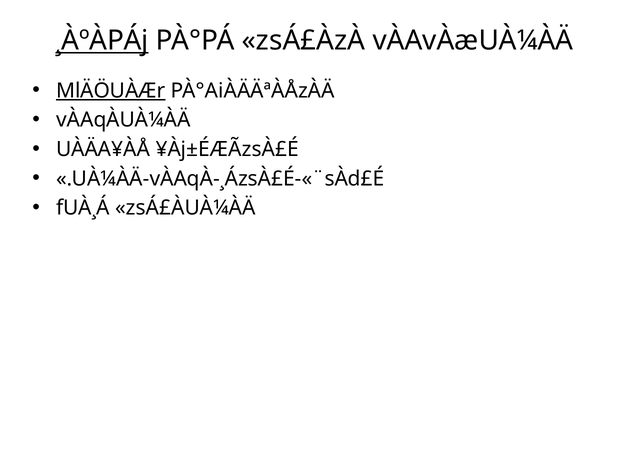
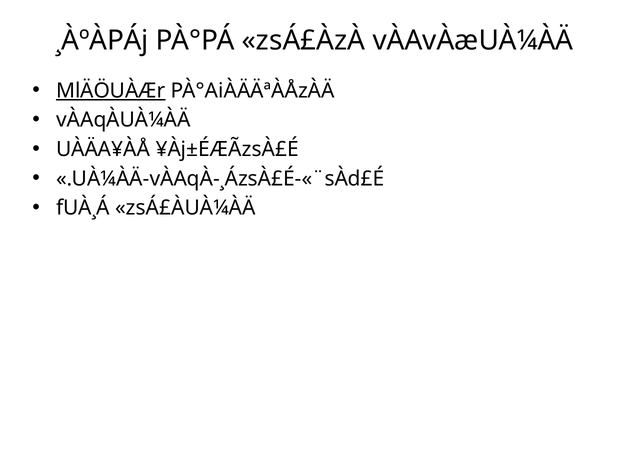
¸ÀºÀPÁj underline: present -> none
